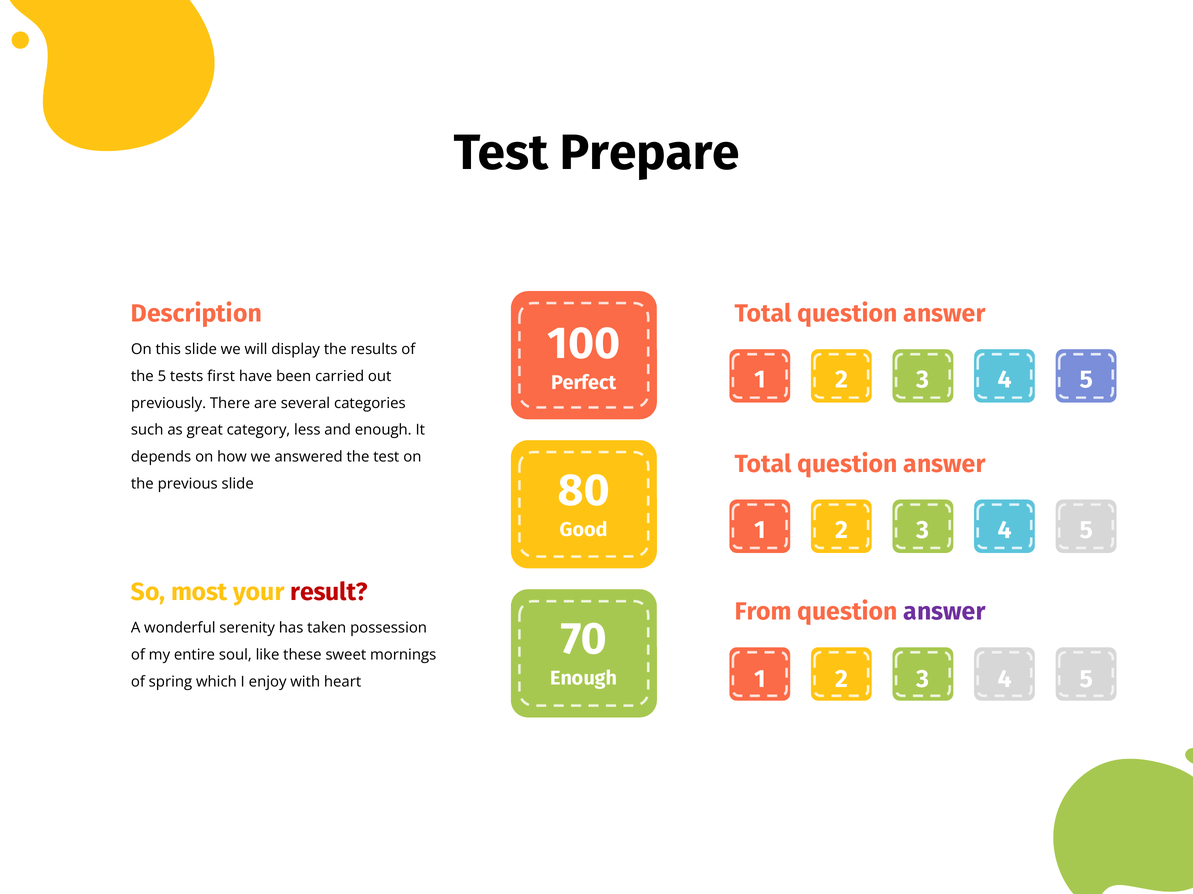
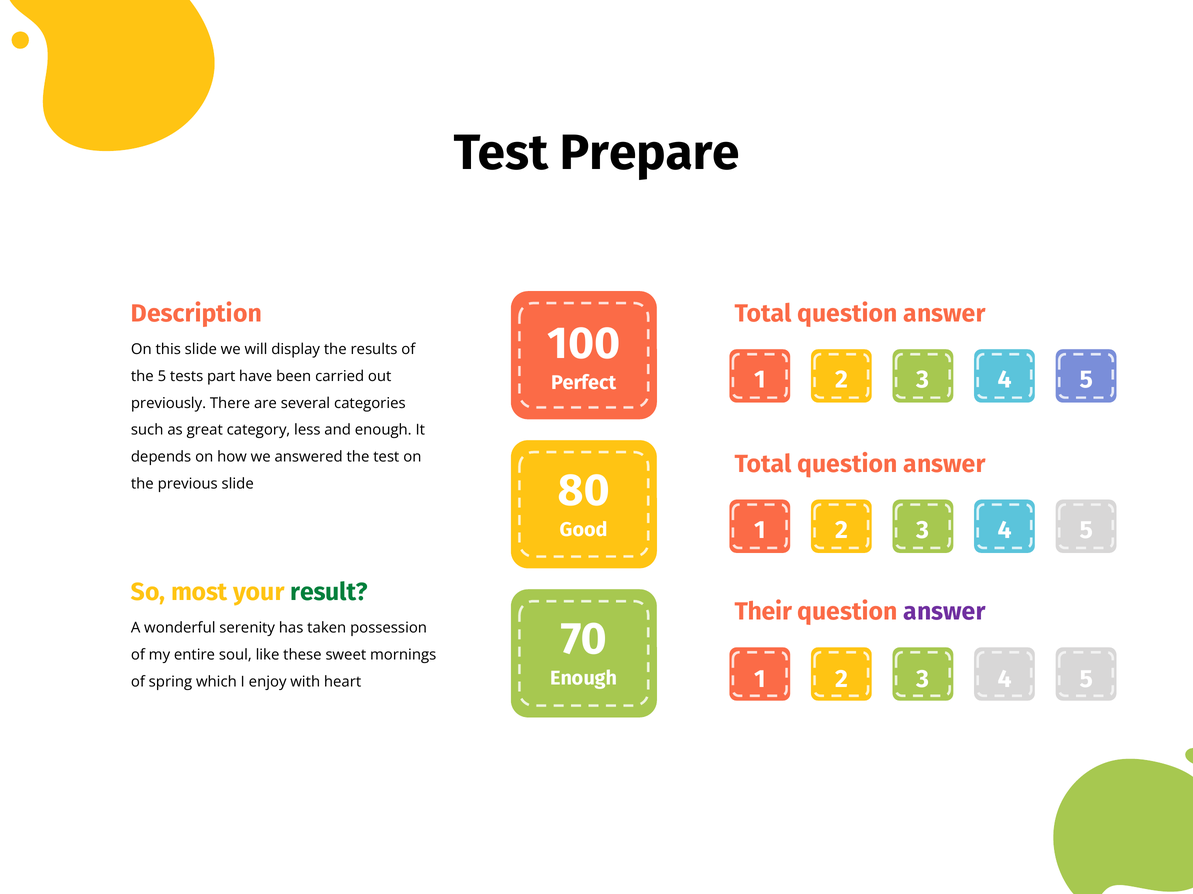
first: first -> part
result colour: red -> green
From: From -> Their
